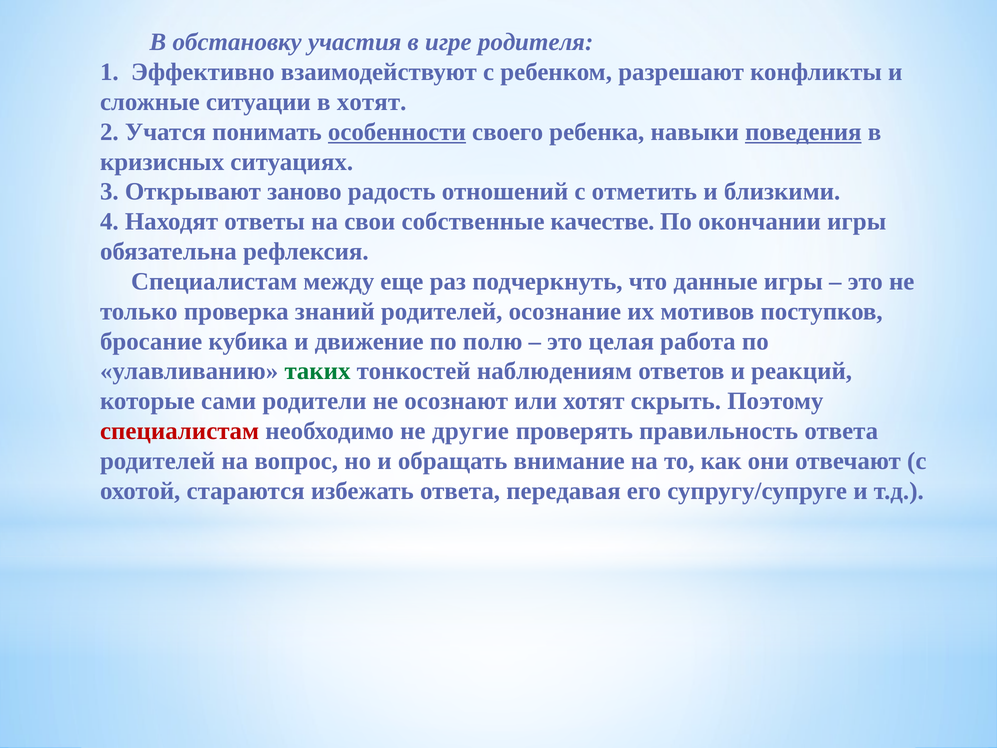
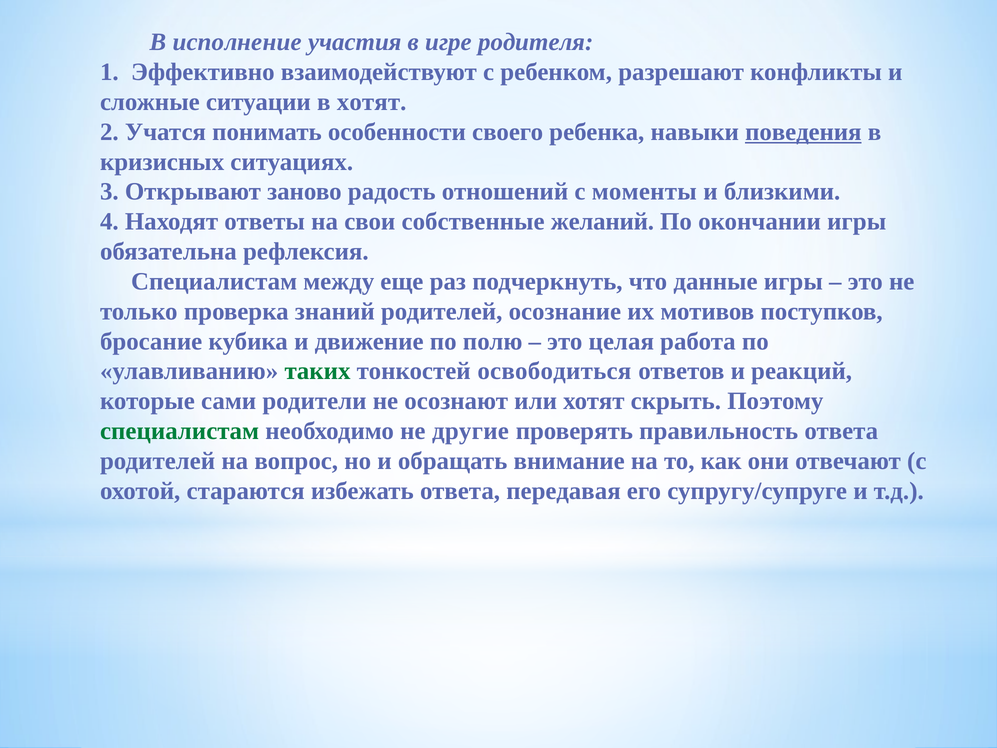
обстановку: обстановку -> исполнение
особенности underline: present -> none
отметить: отметить -> моменты
качестве: качестве -> желаний
наблюдениям: наблюдениям -> освободиться
специалистам at (180, 431) colour: red -> green
